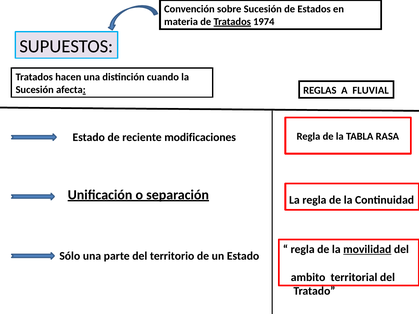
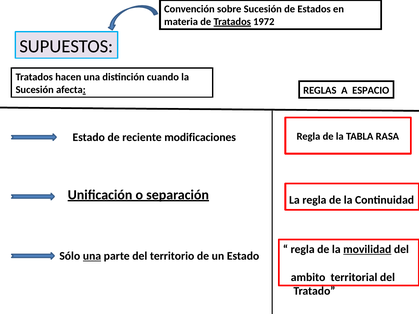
1974: 1974 -> 1972
FLUVIAL: FLUVIAL -> ESPACIO
una at (92, 256) underline: none -> present
